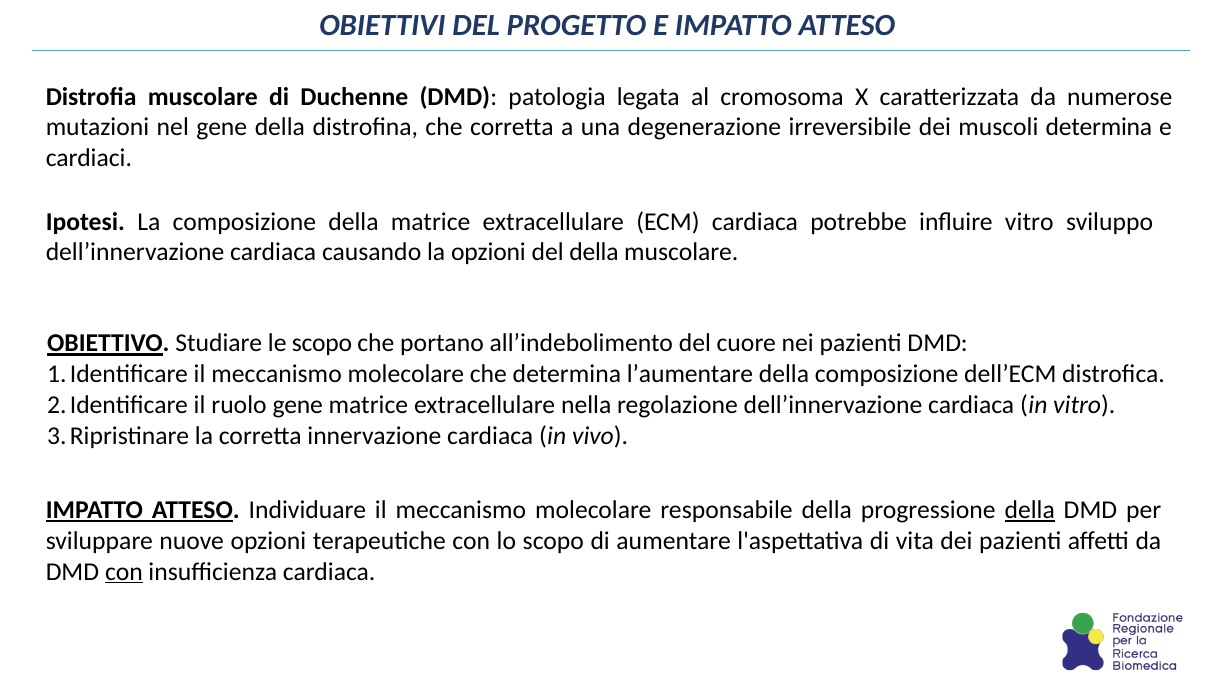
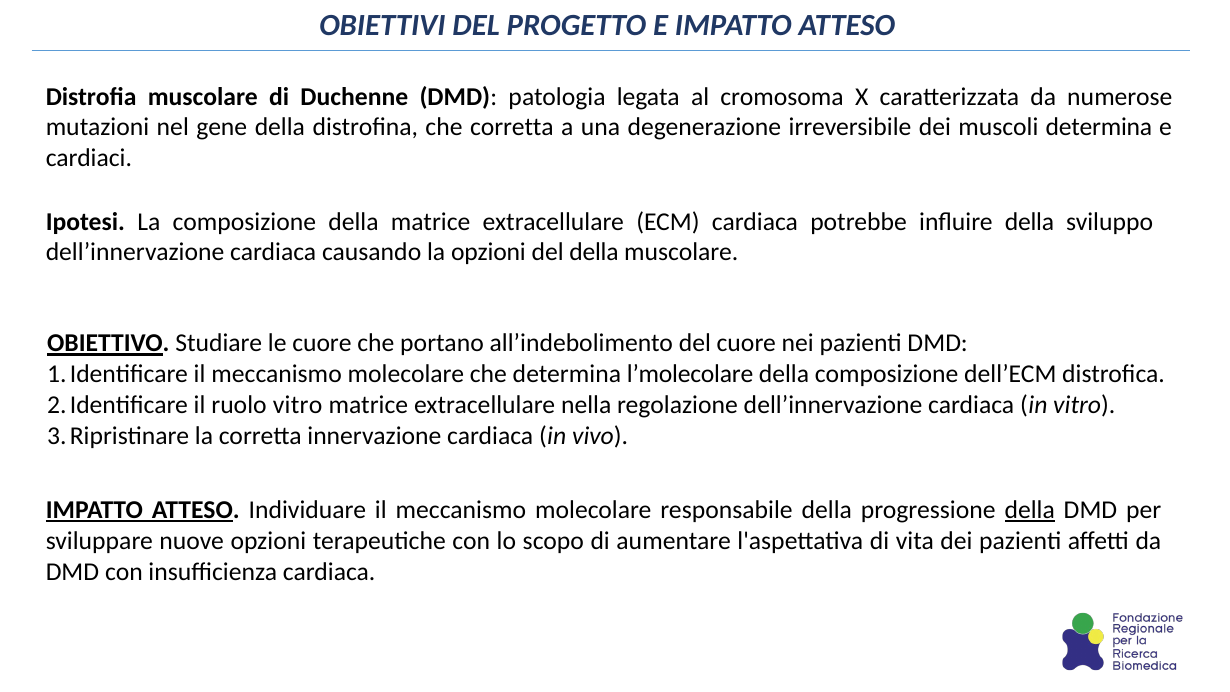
influire vitro: vitro -> della
le scopo: scopo -> cuore
l’aumentare: l’aumentare -> l’molecolare
ruolo gene: gene -> vitro
con at (124, 572) underline: present -> none
